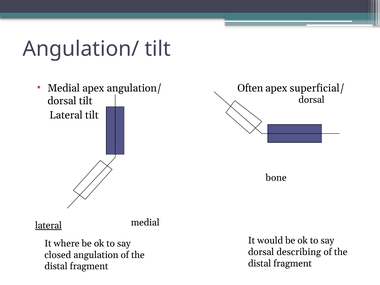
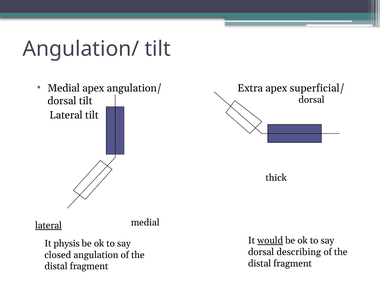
Often: Often -> Extra
bone: bone -> thick
would underline: none -> present
where: where -> physis
